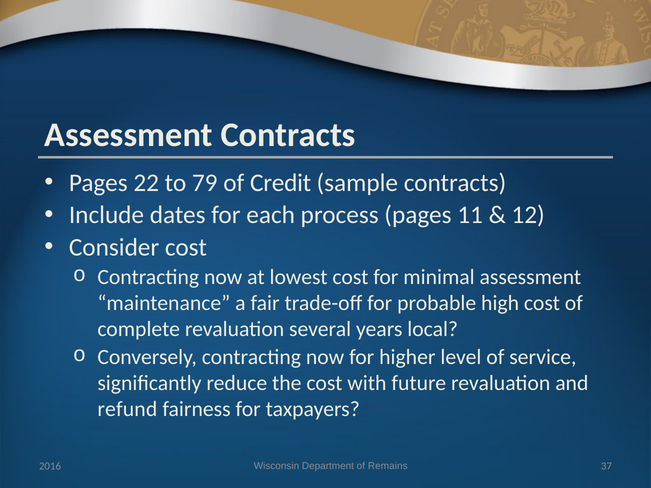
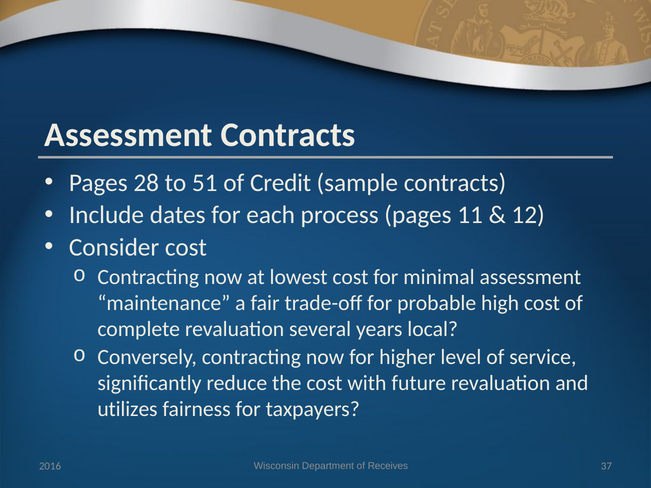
22: 22 -> 28
79: 79 -> 51
refund: refund -> utilizes
Remains: Remains -> Receives
